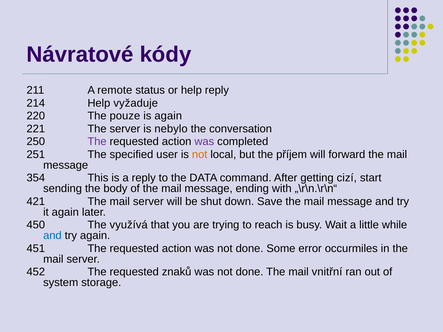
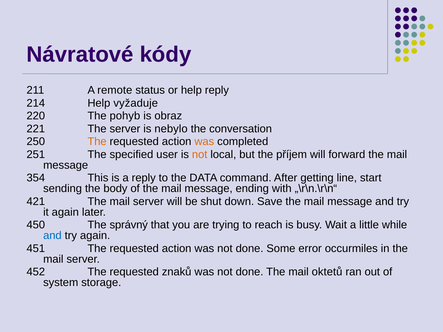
pouze: pouze -> pohyb
is again: again -> obraz
The at (97, 142) colour: purple -> orange
was at (204, 142) colour: purple -> orange
cizí: cizí -> line
využívá: využívá -> správný
vnitřní: vnitřní -> oktetů
